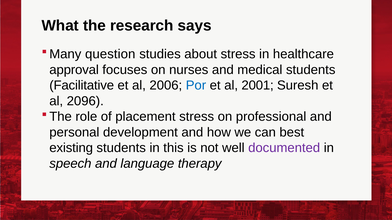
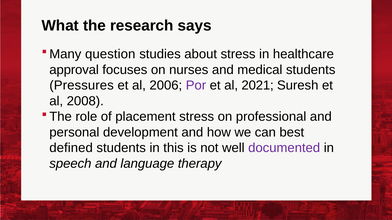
Facilitative: Facilitative -> Pressures
Por colour: blue -> purple
2001: 2001 -> 2021
2096: 2096 -> 2008
existing: existing -> defined
